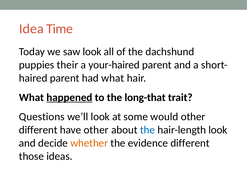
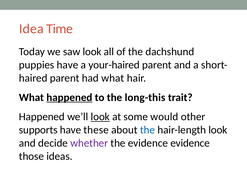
puppies their: their -> have
long-that: long-that -> long-this
Questions at (42, 117): Questions -> Happened
look at (100, 117) underline: none -> present
different at (38, 130): different -> supports
have other: other -> these
whether colour: orange -> purple
evidence different: different -> evidence
